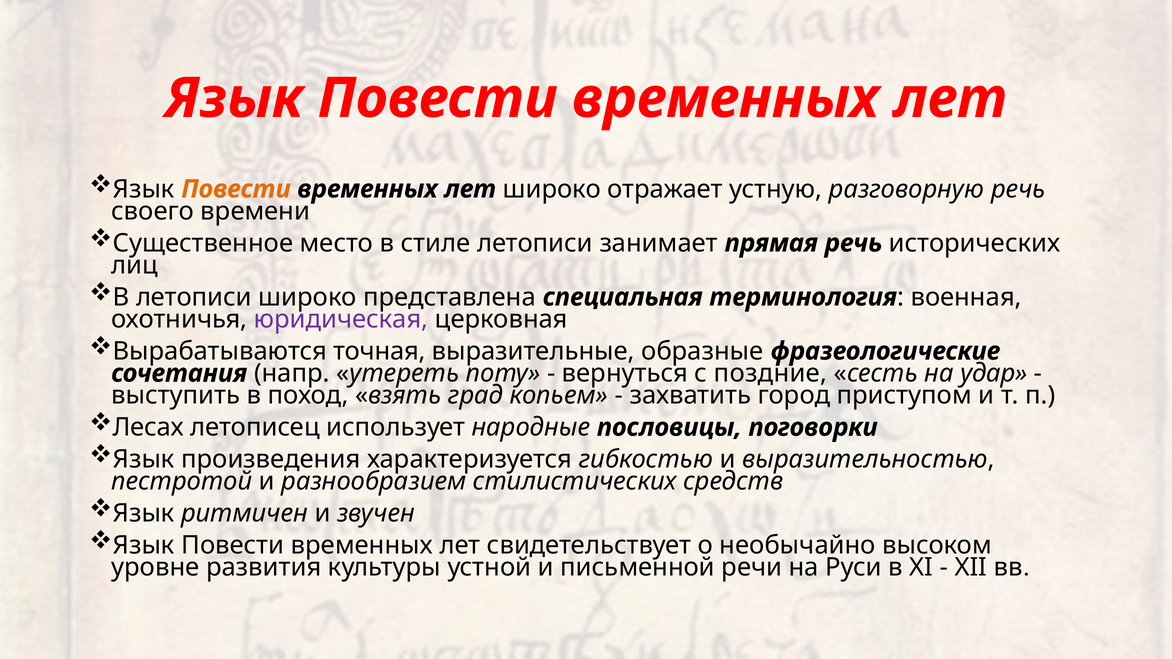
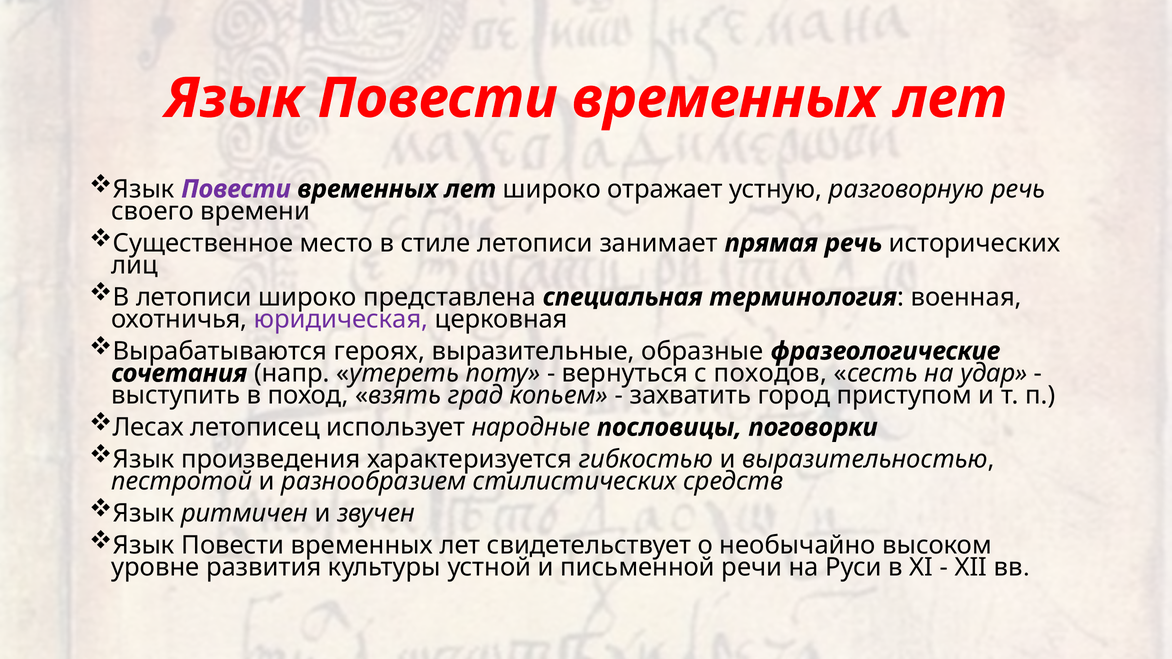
Повести at (236, 189) colour: orange -> purple
точная: точная -> героях
поздние: поздние -> походов
